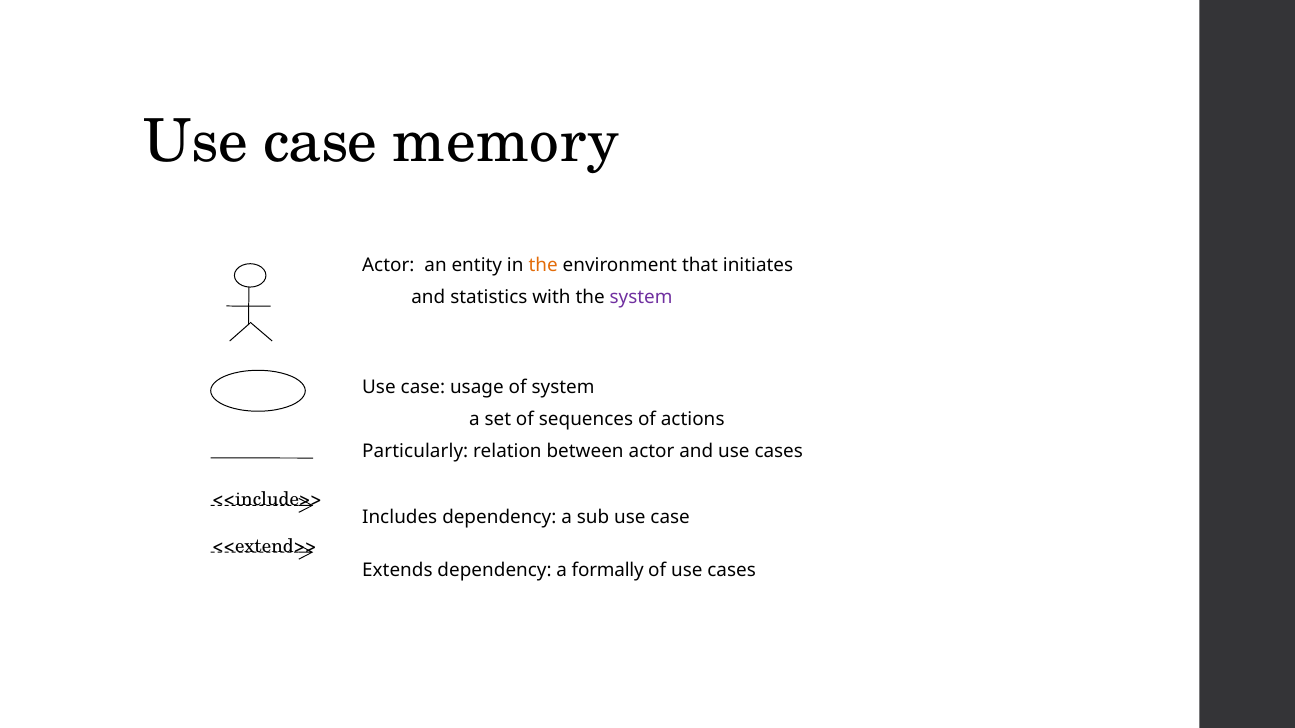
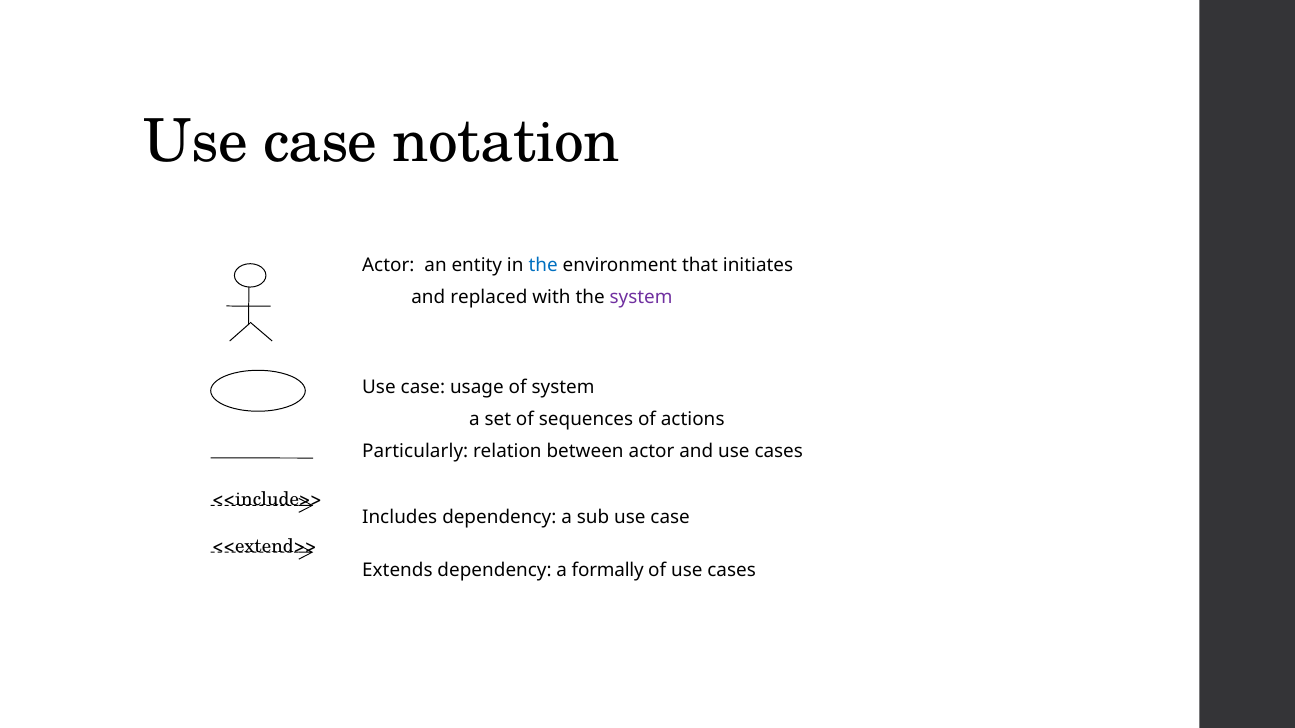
memory: memory -> notation
the at (543, 266) colour: orange -> blue
statistics: statistics -> replaced
